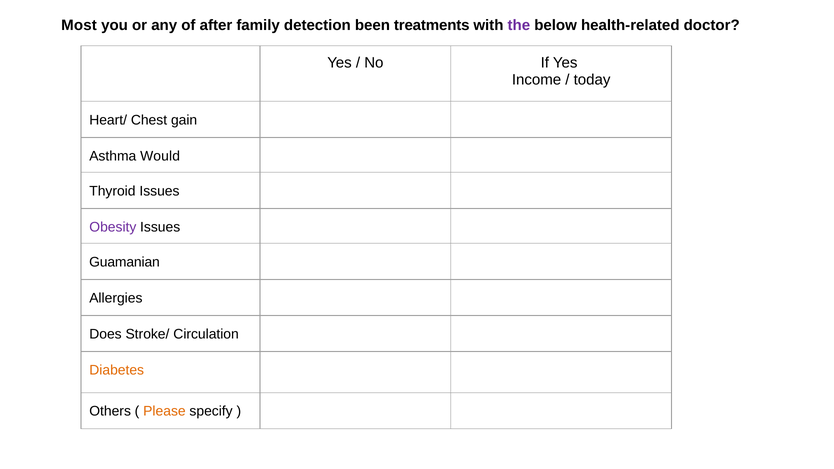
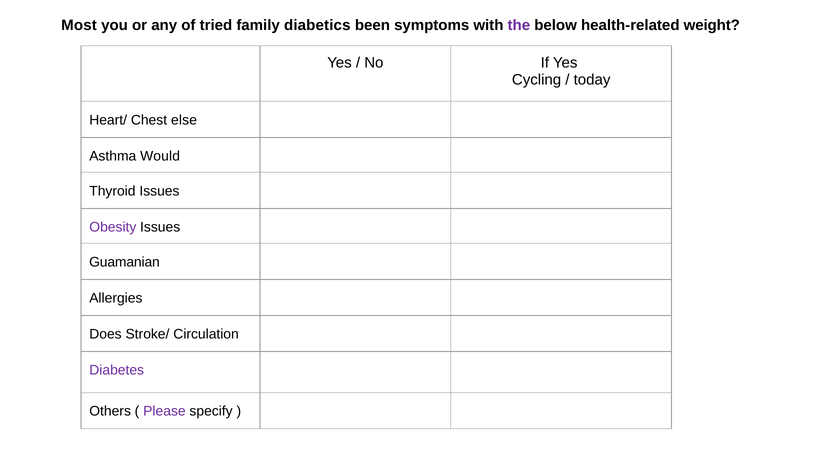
after: after -> tried
detection: detection -> diabetics
treatments: treatments -> symptoms
doctor: doctor -> weight
Income: Income -> Cycling
gain: gain -> else
Diabetes colour: orange -> purple
Please colour: orange -> purple
